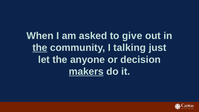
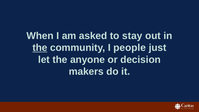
give: give -> stay
talking: talking -> people
makers underline: present -> none
